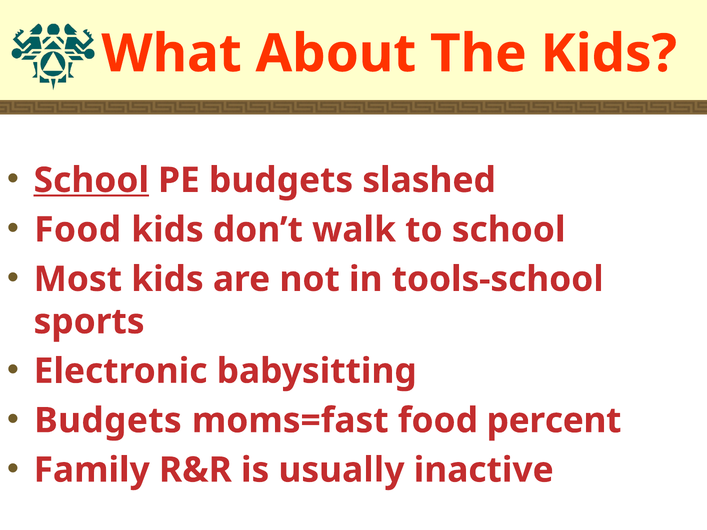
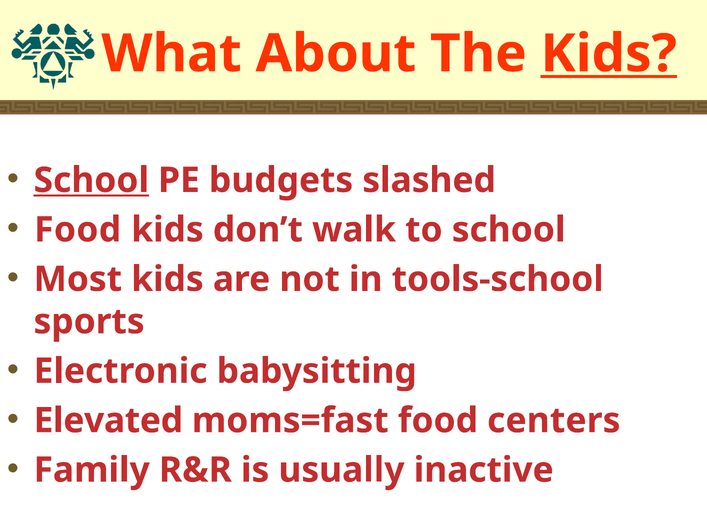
Kids at (609, 54) underline: none -> present
Budgets at (108, 421): Budgets -> Elevated
percent: percent -> centers
